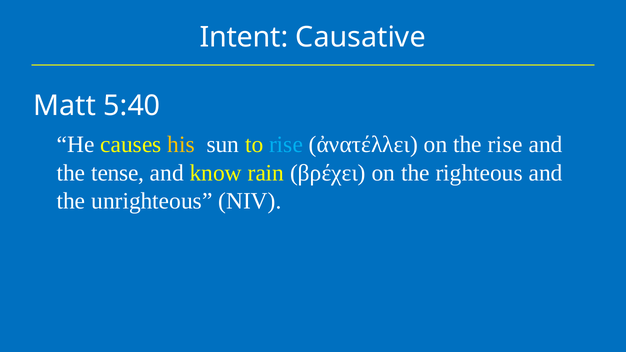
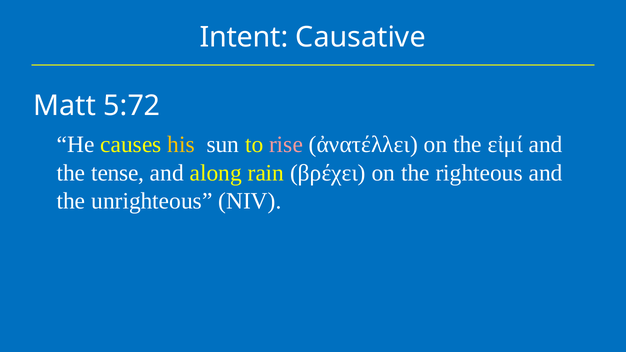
5:40: 5:40 -> 5:72
rise at (286, 145) colour: light blue -> pink
the rise: rise -> εἰμί
know: know -> along
